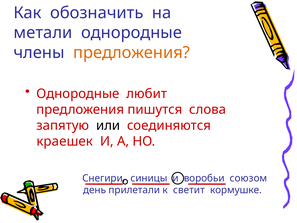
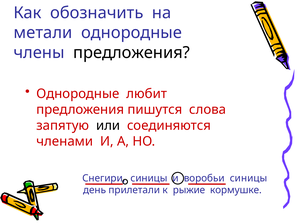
предложения at (131, 53) colour: orange -> black
краешек: краешек -> членами
союзом at (248, 178): союзом -> синицы
светит: светит -> рыжие
